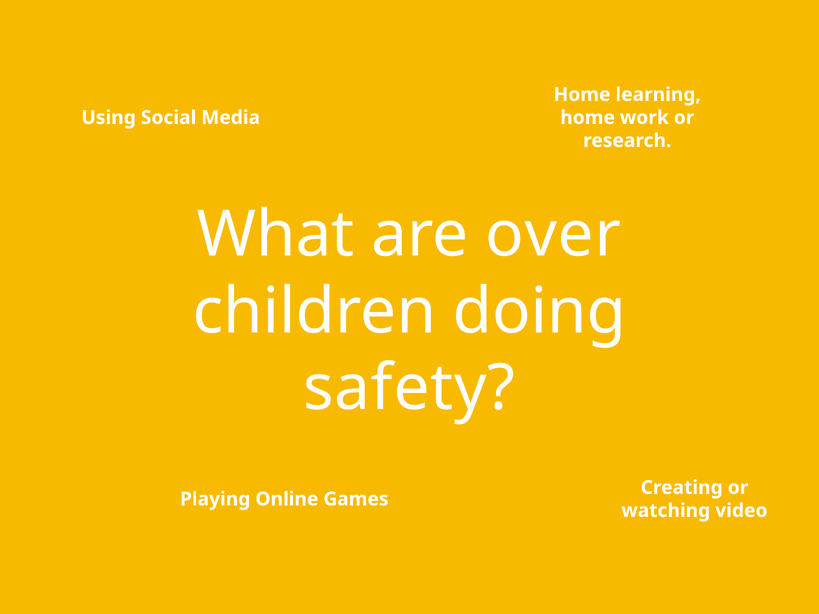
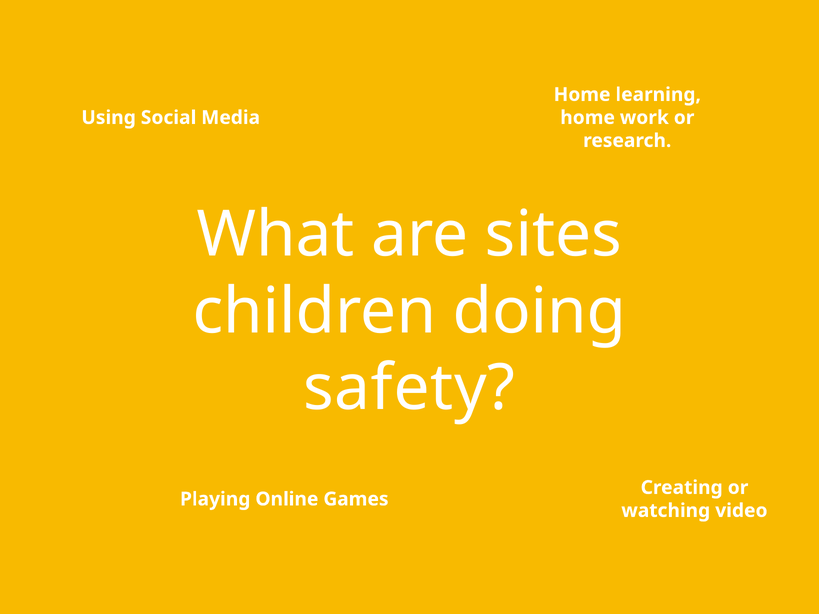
over: over -> sites
